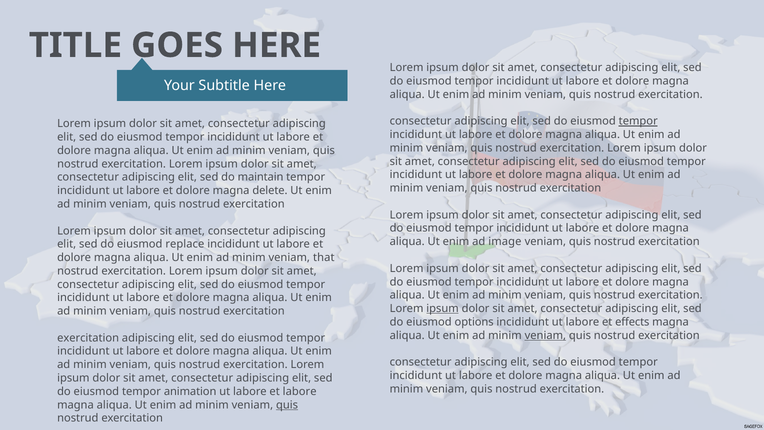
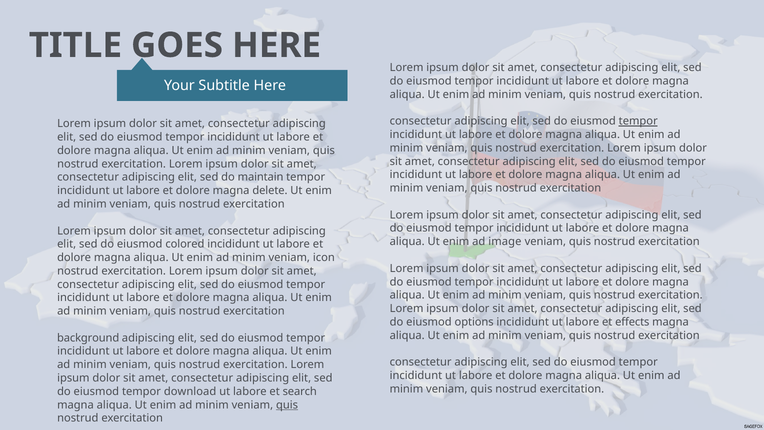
replace: replace -> colored
that: that -> icon
ipsum at (442, 308) underline: present -> none
veniam at (545, 335) underline: present -> none
exercitation at (88, 338): exercitation -> background
animation: animation -> download
et labore: labore -> search
